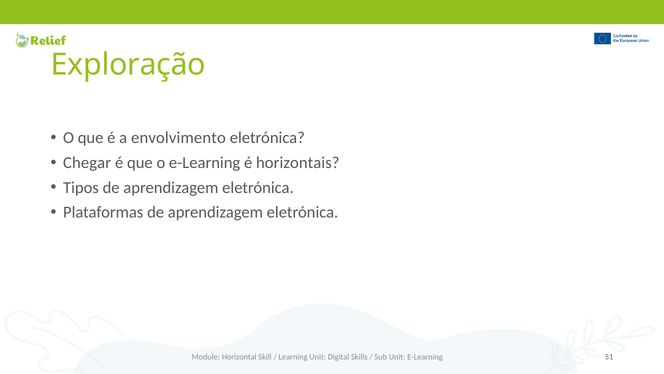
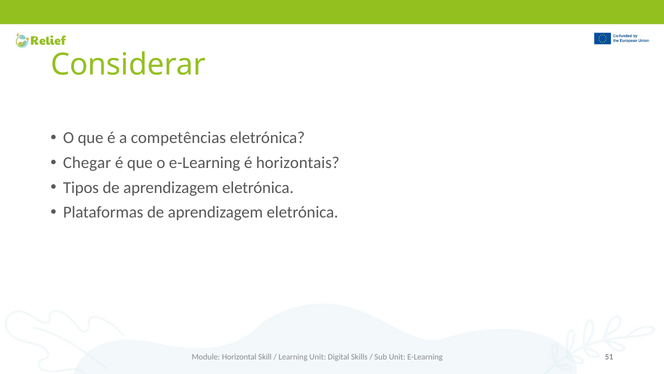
Exploração: Exploração -> Considerar
envolvimento: envolvimento -> competências
